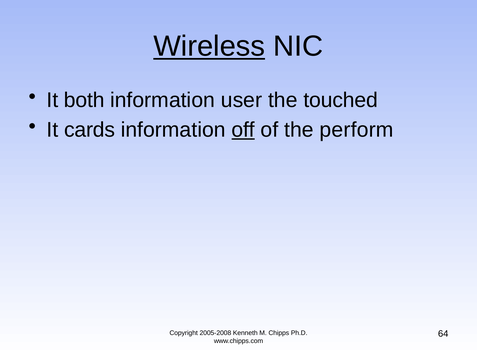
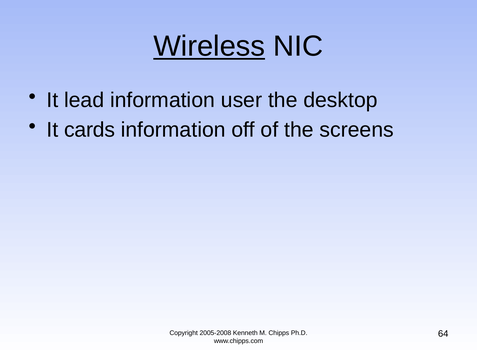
both: both -> lead
touched: touched -> desktop
off underline: present -> none
perform: perform -> screens
